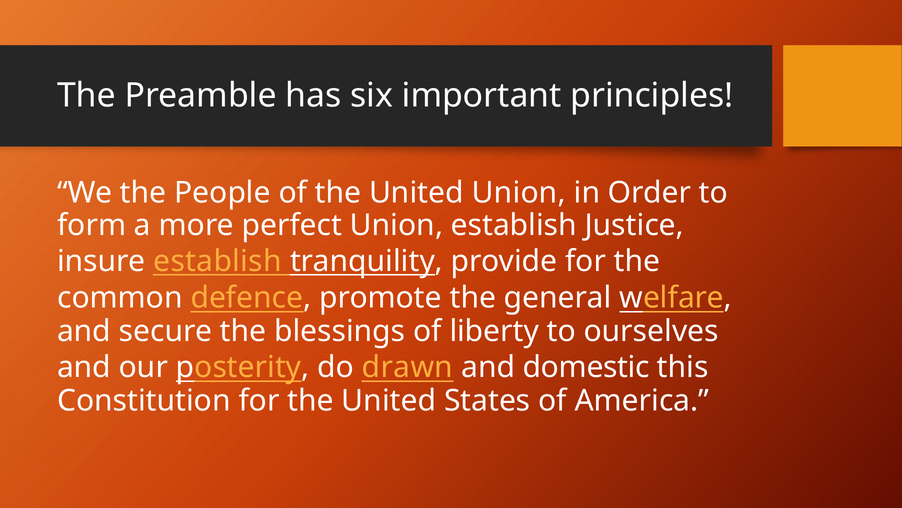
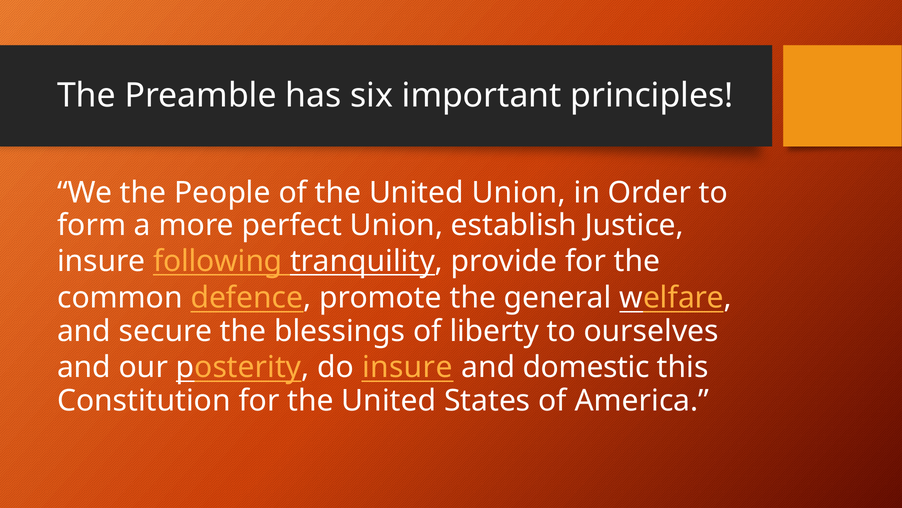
insure establish: establish -> following
do drawn: drawn -> insure
